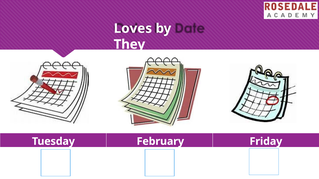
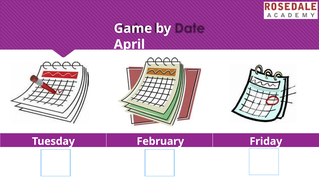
Loves: Loves -> Game
They: They -> April
